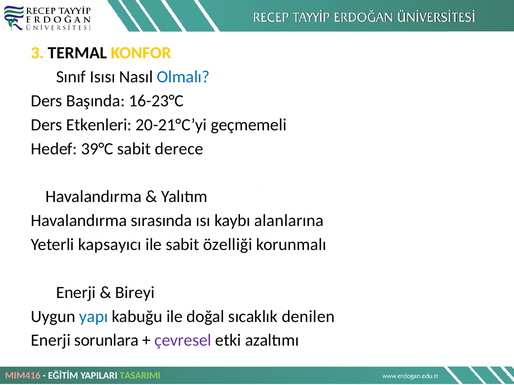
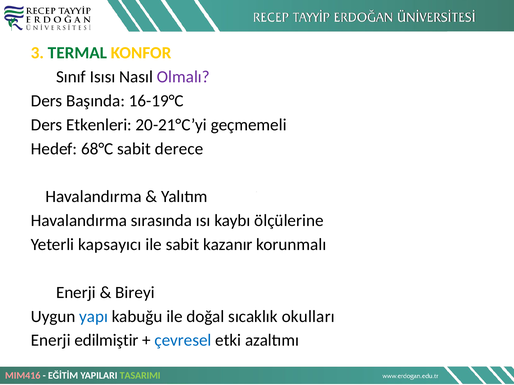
TERMAL colour: black -> green
Olmalı colour: blue -> purple
16-23°C: 16-23°C -> 16-19°C
39°C: 39°C -> 68°C
alanlarına: alanlarına -> ölçülerine
özelliği: özelliği -> kazanır
denilen: denilen -> okulları
sorunlara: sorunlara -> edilmiştir
çevresel colour: purple -> blue
